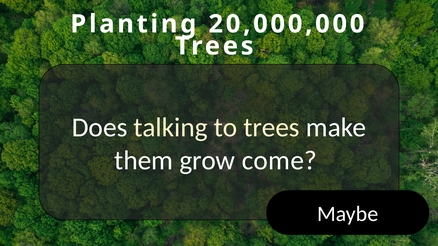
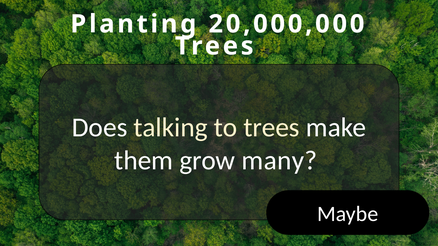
come: come -> many
